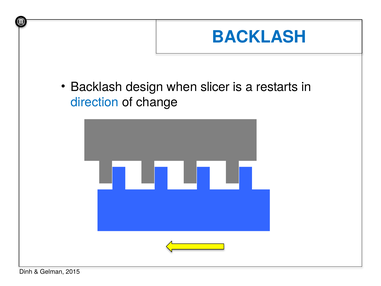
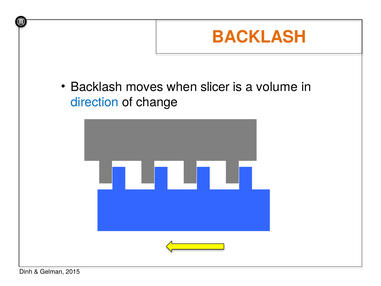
BACKLASH at (259, 37) colour: blue -> orange
design: design -> moves
restarts: restarts -> volume
